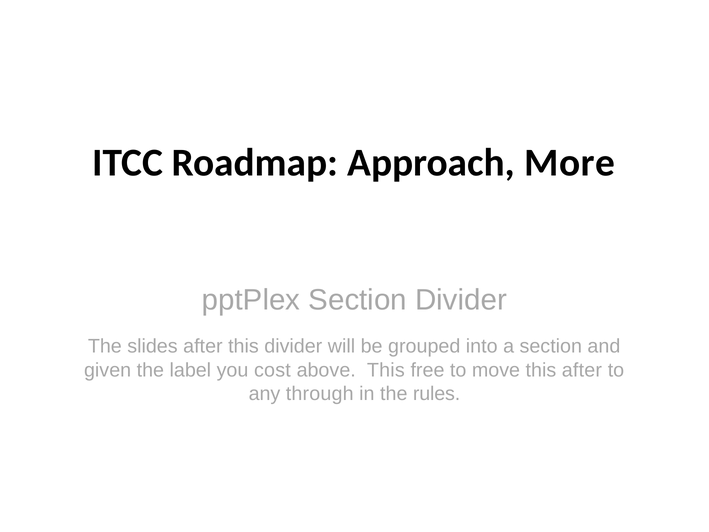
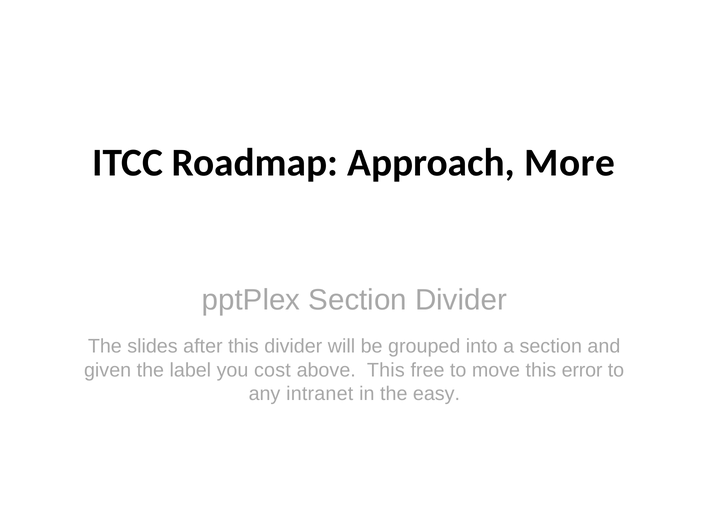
this after: after -> error
through: through -> intranet
rules: rules -> easy
